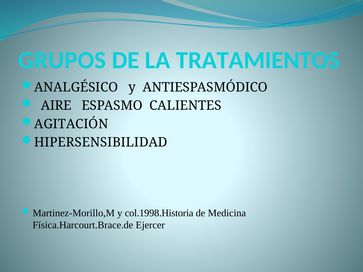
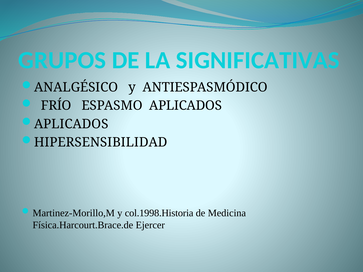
TRATAMIENTOS: TRATAMIENTOS -> SIGNIFICATIVAS
AIRE: AIRE -> FRÍO
ESPASMO CALIENTES: CALIENTES -> APLICADOS
AGITACIÓN at (71, 124): AGITACIÓN -> APLICADOS
